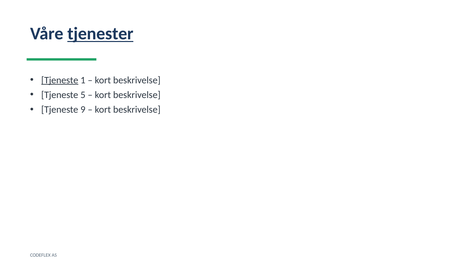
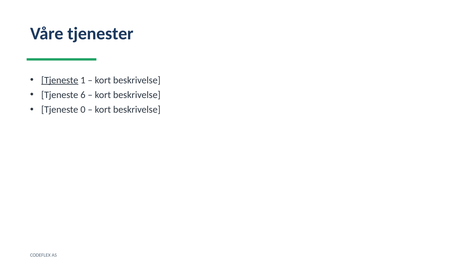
tjenester underline: present -> none
5: 5 -> 6
9: 9 -> 0
